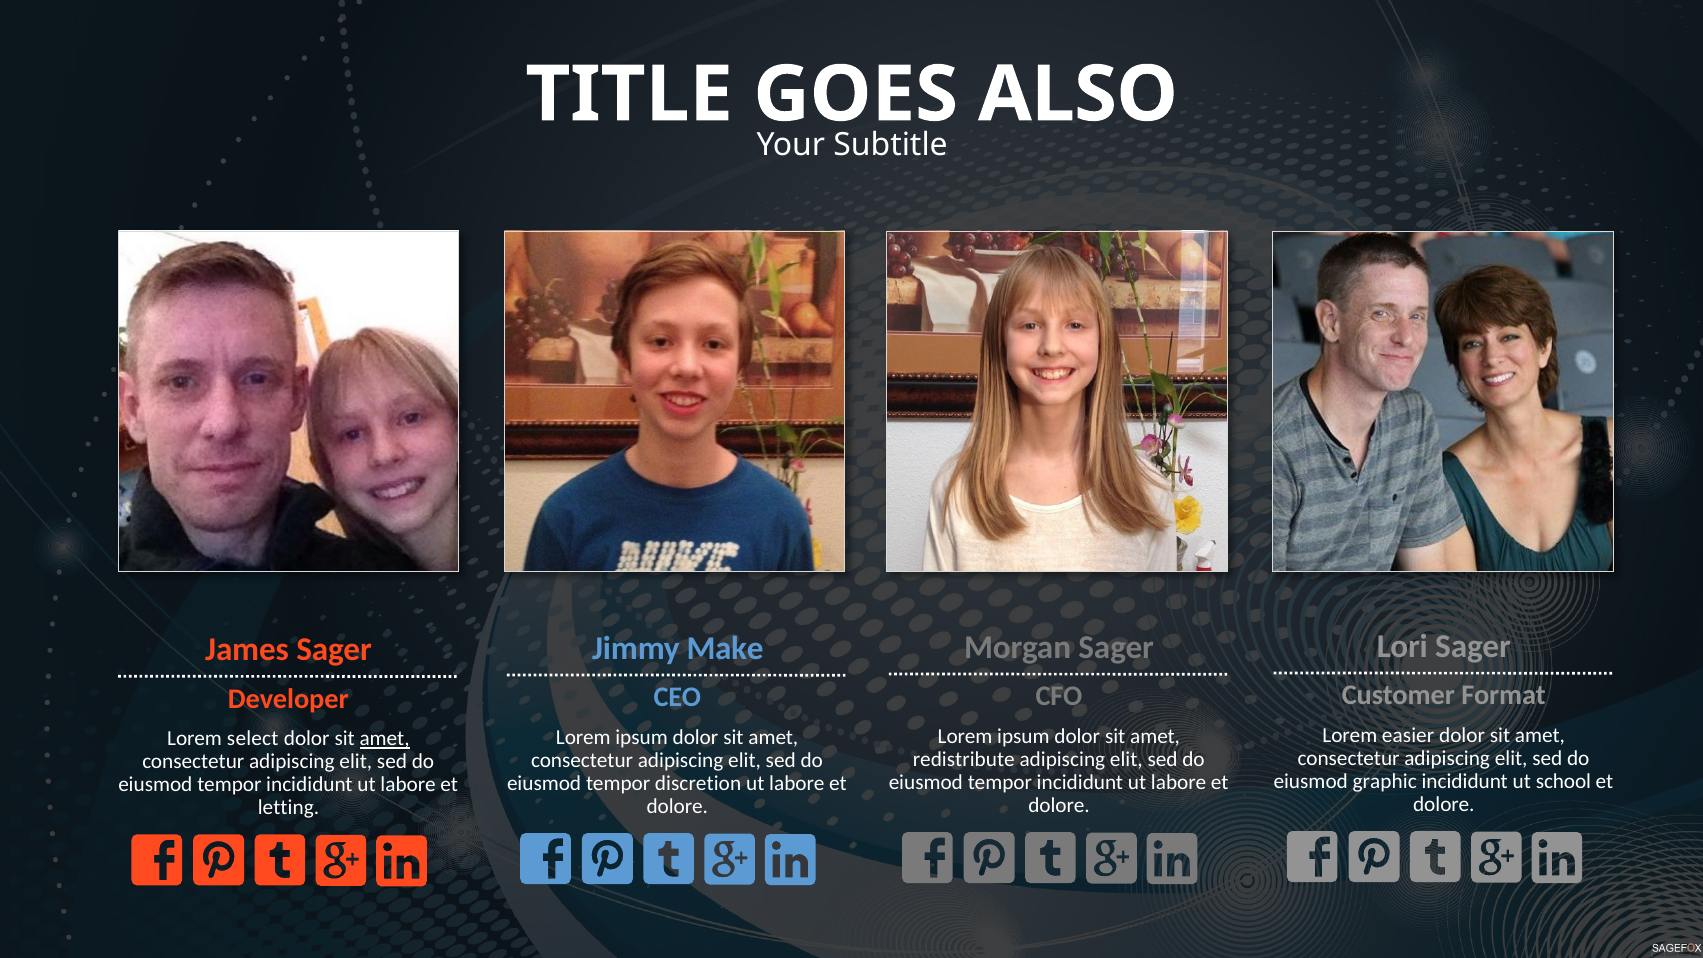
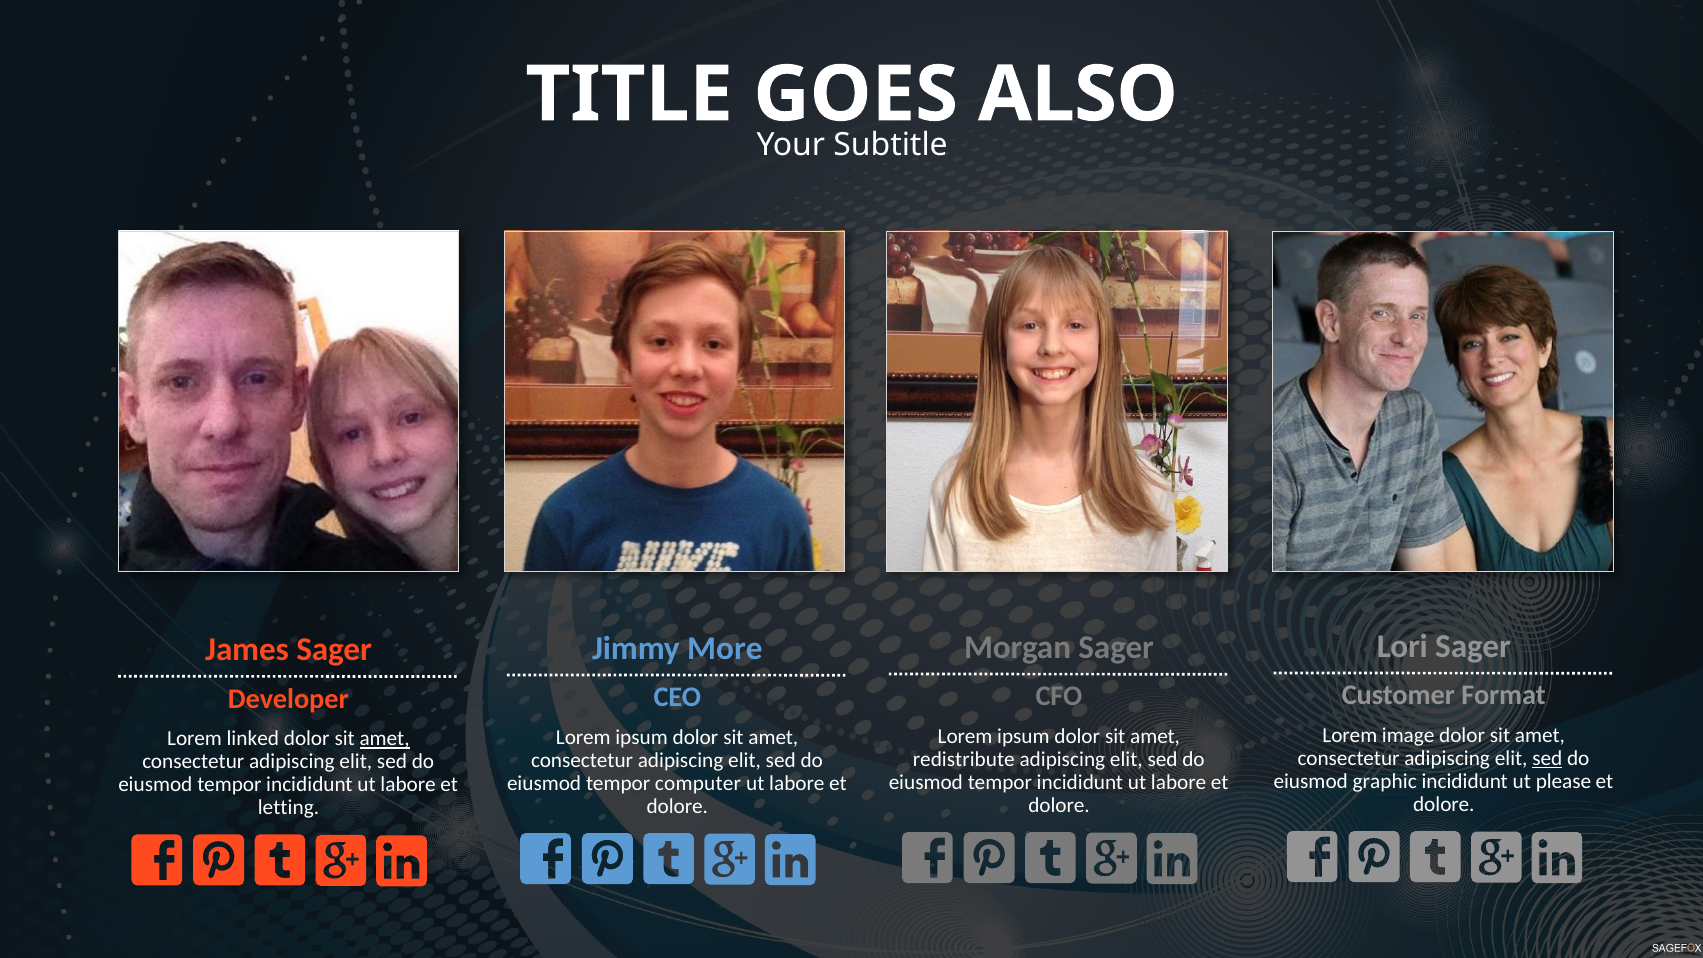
Make: Make -> More
easier: easier -> image
select: select -> linked
sed at (1547, 759) underline: none -> present
school: school -> please
discretion: discretion -> computer
